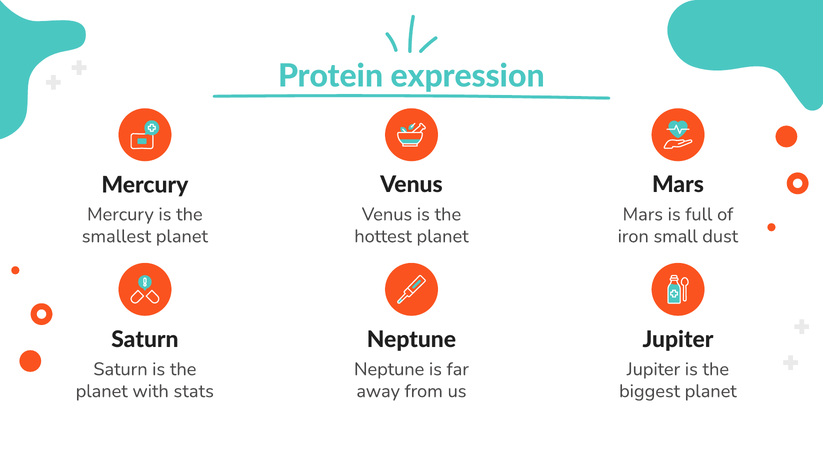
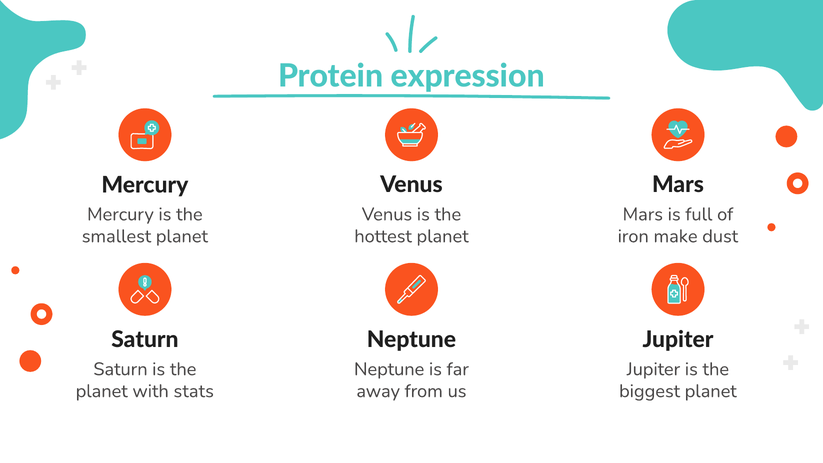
small: small -> make
